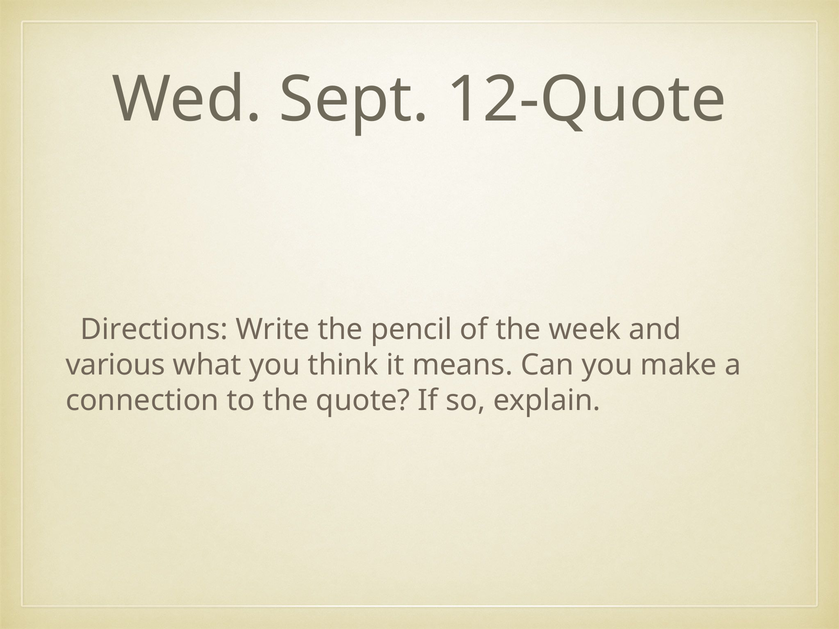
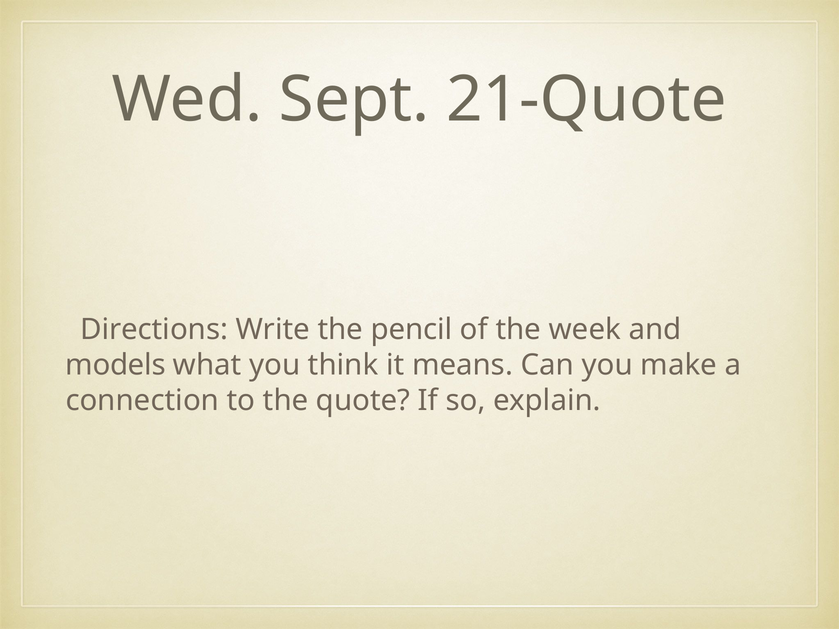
12-Quote: 12-Quote -> 21-Quote
various: various -> models
